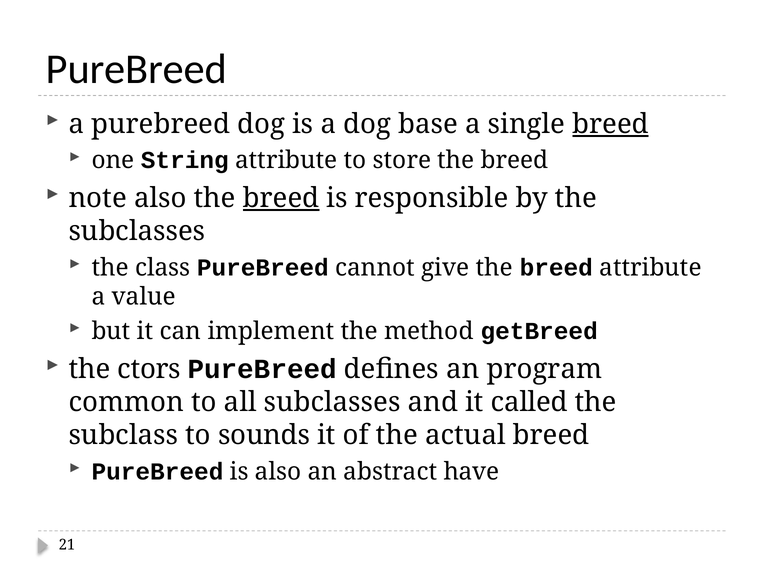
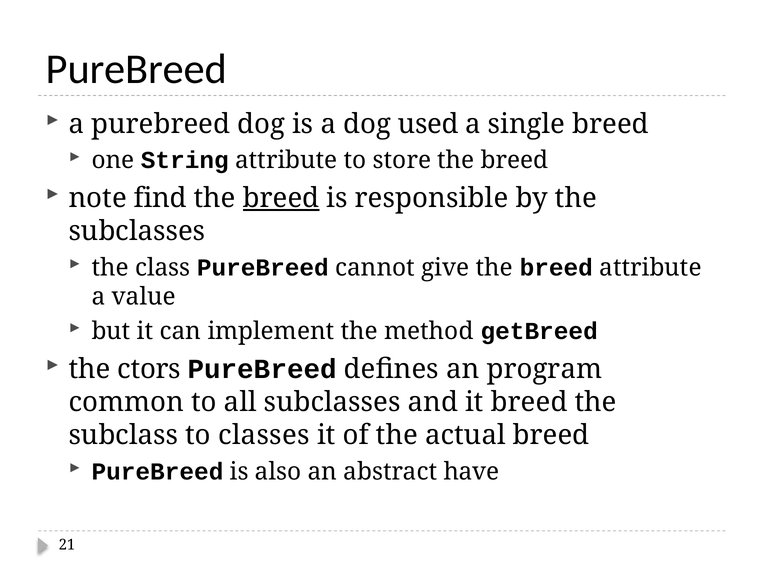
base: base -> used
breed at (611, 124) underline: present -> none
note also: also -> find
it called: called -> breed
sounds: sounds -> classes
